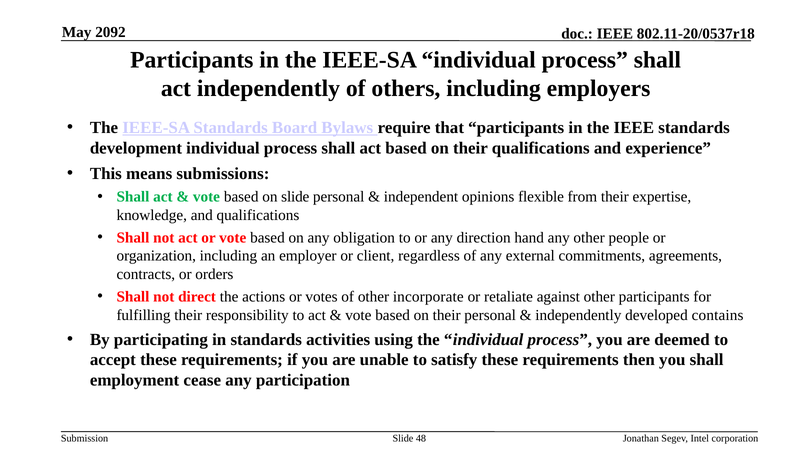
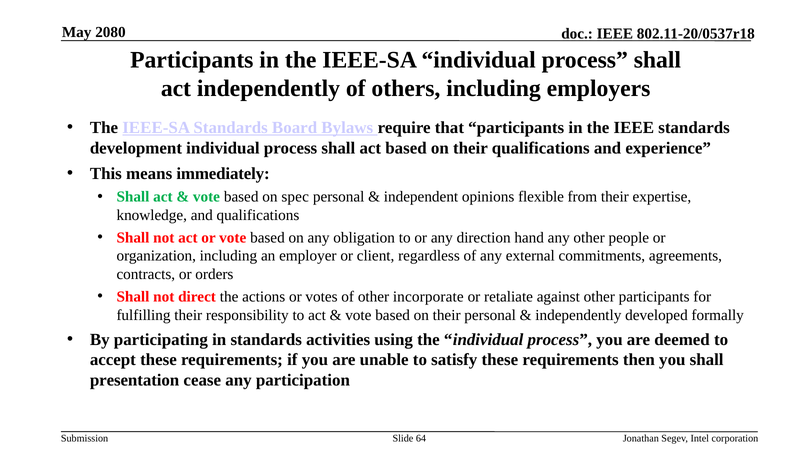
2092: 2092 -> 2080
submissions: submissions -> immediately
on slide: slide -> spec
contains: contains -> formally
employment: employment -> presentation
48: 48 -> 64
